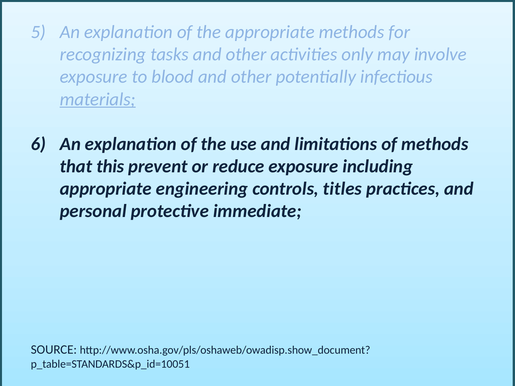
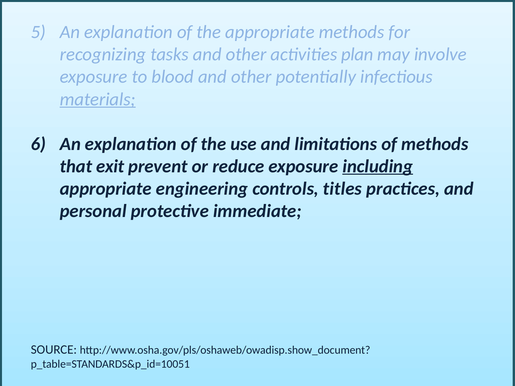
only: only -> plan
this: this -> exit
including underline: none -> present
